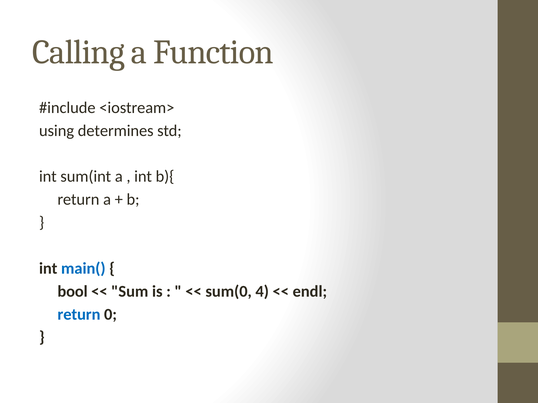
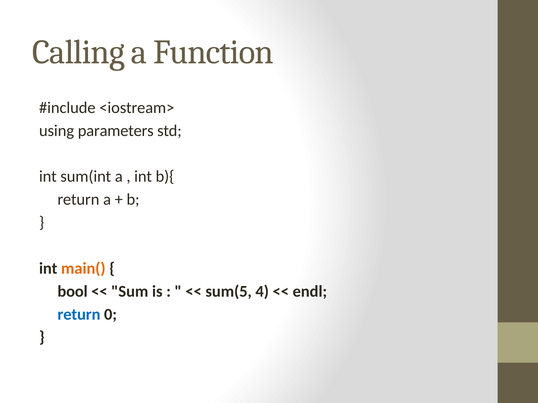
determines: determines -> parameters
main( colour: blue -> orange
sum(0: sum(0 -> sum(5
